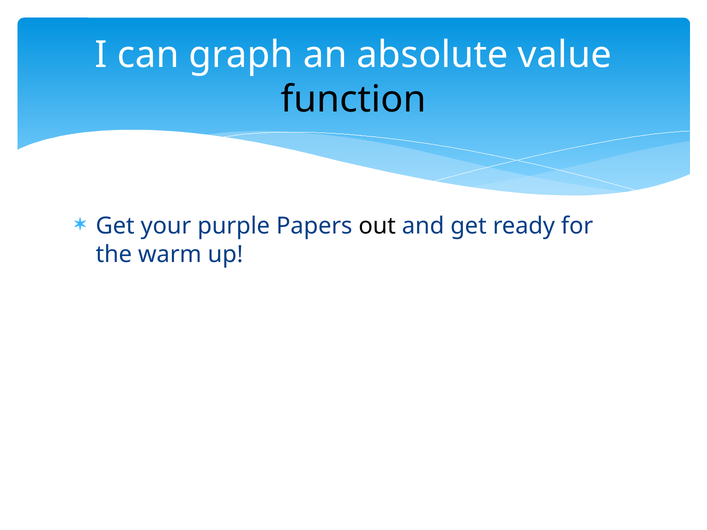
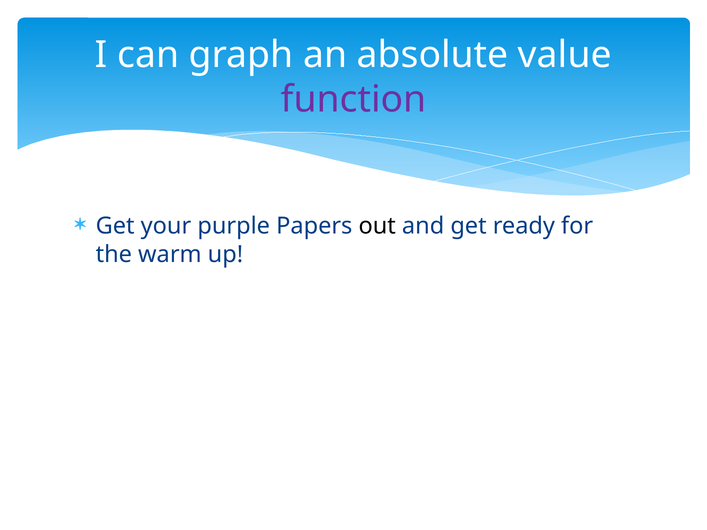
function colour: black -> purple
